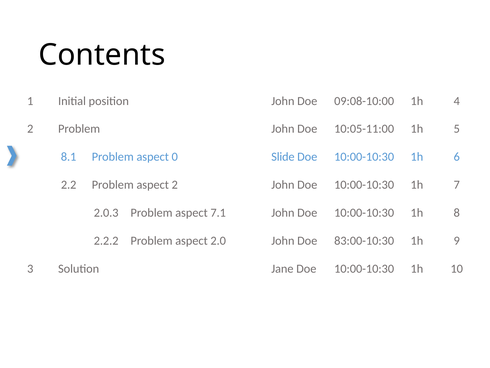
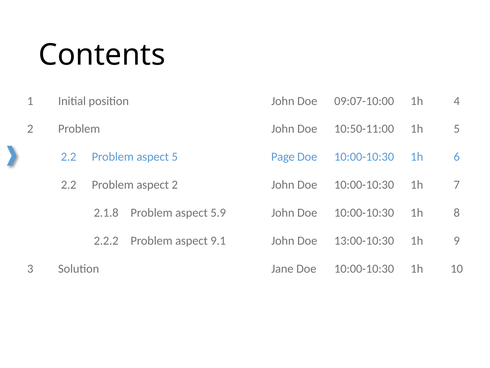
09:08-10:00: 09:08-10:00 -> 09:07-10:00
10:05-11:00: 10:05-11:00 -> 10:50-11:00
8.1 at (69, 157): 8.1 -> 2.2
aspect 0: 0 -> 5
Slide: Slide -> Page
2.0.3: 2.0.3 -> 2.1.8
7.1: 7.1 -> 5.9
2.0: 2.0 -> 9.1
83:00-10:30: 83:00-10:30 -> 13:00-10:30
